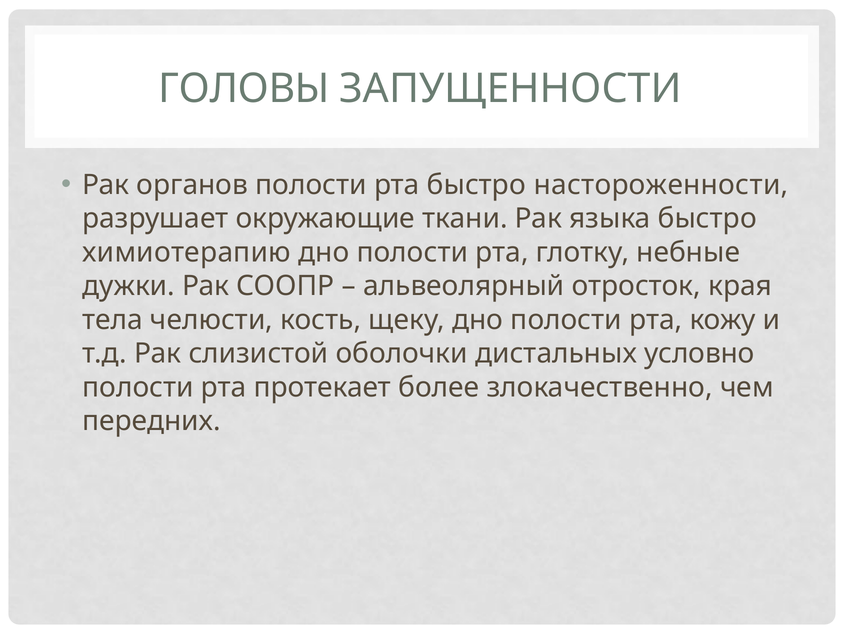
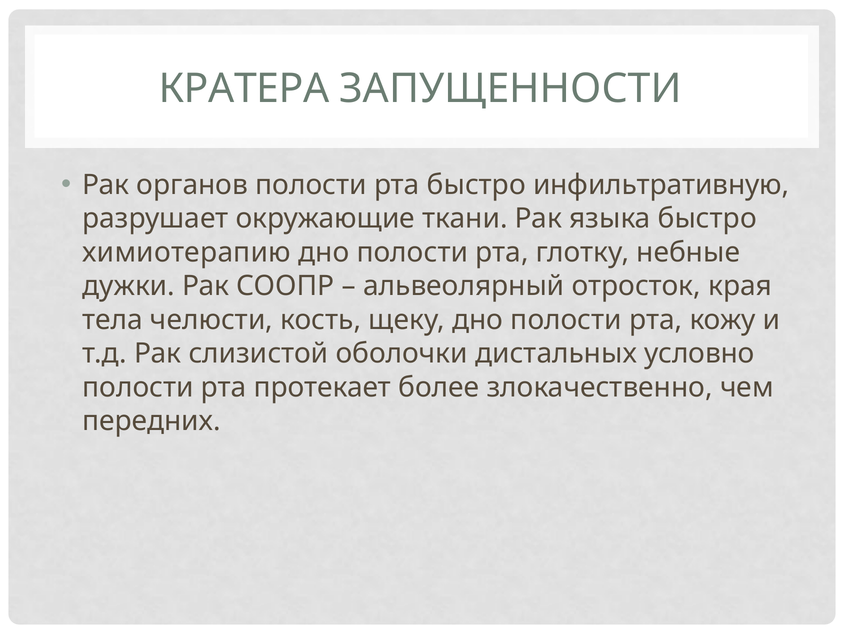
ГОЛОВЫ: ГОЛОВЫ -> КРАТЕРА
настороженности: настороженности -> инфильтративную
